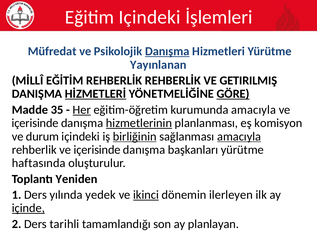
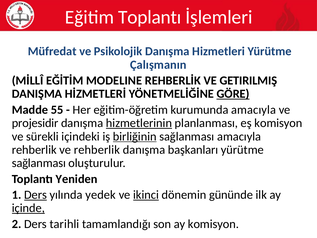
Eğitim Içindeki: Içindeki -> Toplantı
Danışma at (167, 51) underline: present -> none
Yayınlanan: Yayınlanan -> Çalışmanın
EĞİTİM REHBERLİK: REHBERLİK -> MODELINE
HİZMETLERİ underline: present -> none
35: 35 -> 55
Her underline: present -> none
içerisinde at (35, 123): içerisinde -> projesidir
durum: durum -> sürekli
amacıyla at (239, 136) underline: present -> none
rehberlik ve içerisinde: içerisinde -> rehberlik
haftasında at (39, 163): haftasında -> sağlanması
Ders at (36, 195) underline: none -> present
ilerleyen: ilerleyen -> gününde
ay planlayan: planlayan -> komisyon
